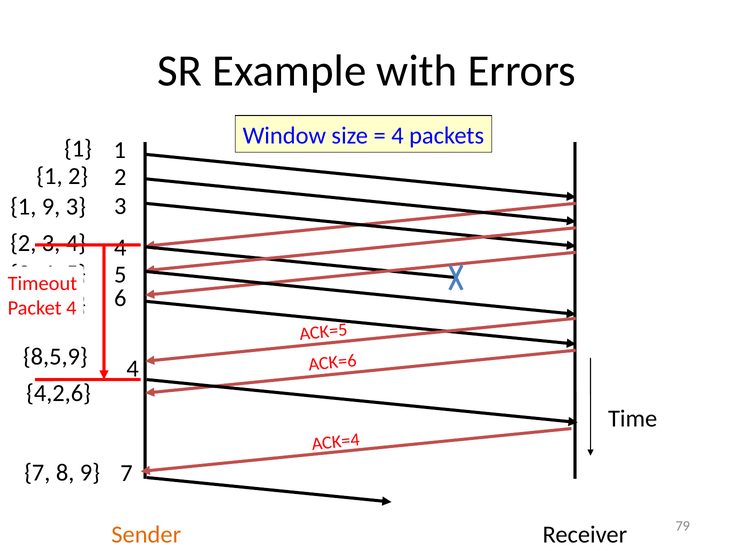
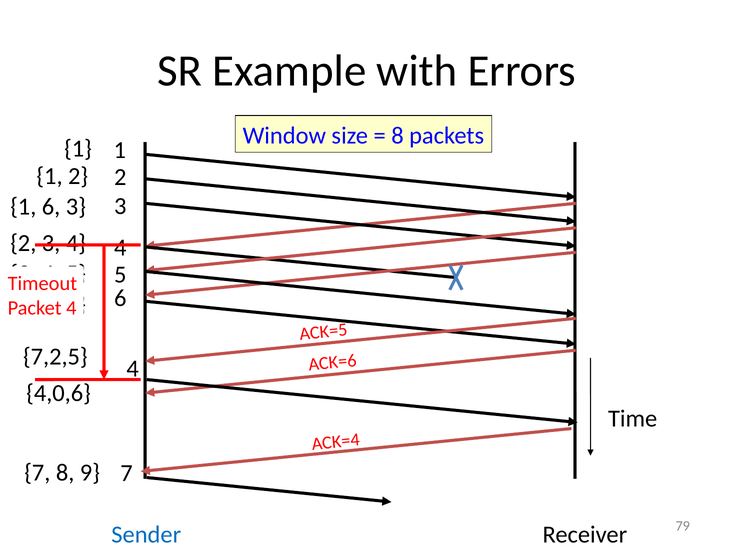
4 at (397, 135): 4 -> 8
1 9: 9 -> 6
8,5,9: 8,5,9 -> 7,2,5
4,2,6: 4,2,6 -> 4,0,6
Sender colour: orange -> blue
